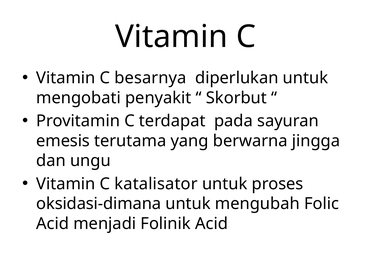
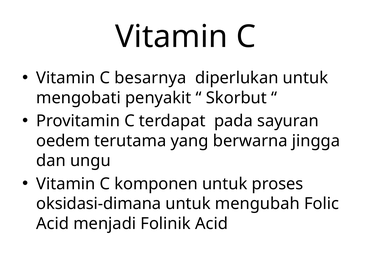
emesis: emesis -> oedem
katalisator: katalisator -> komponen
